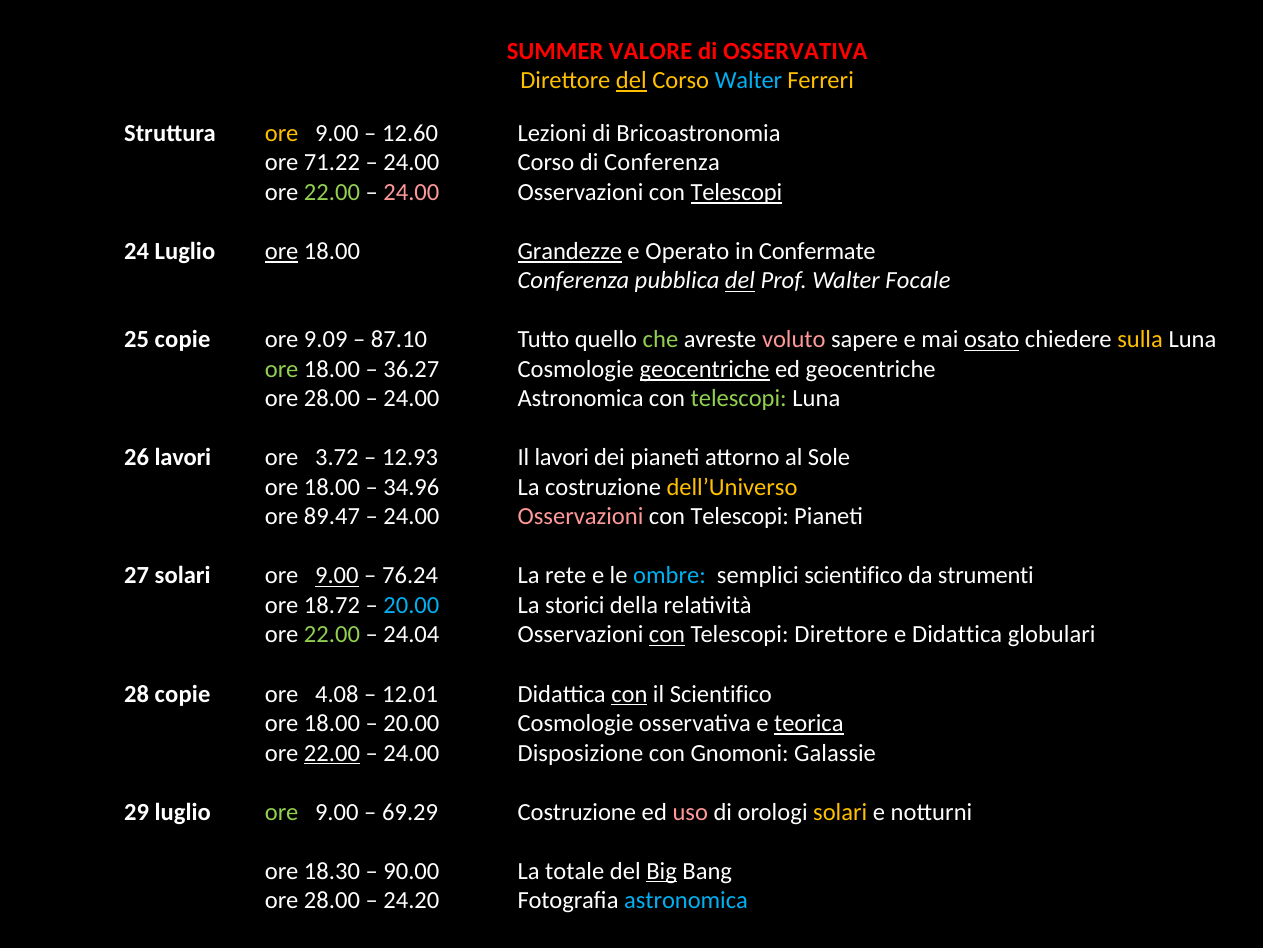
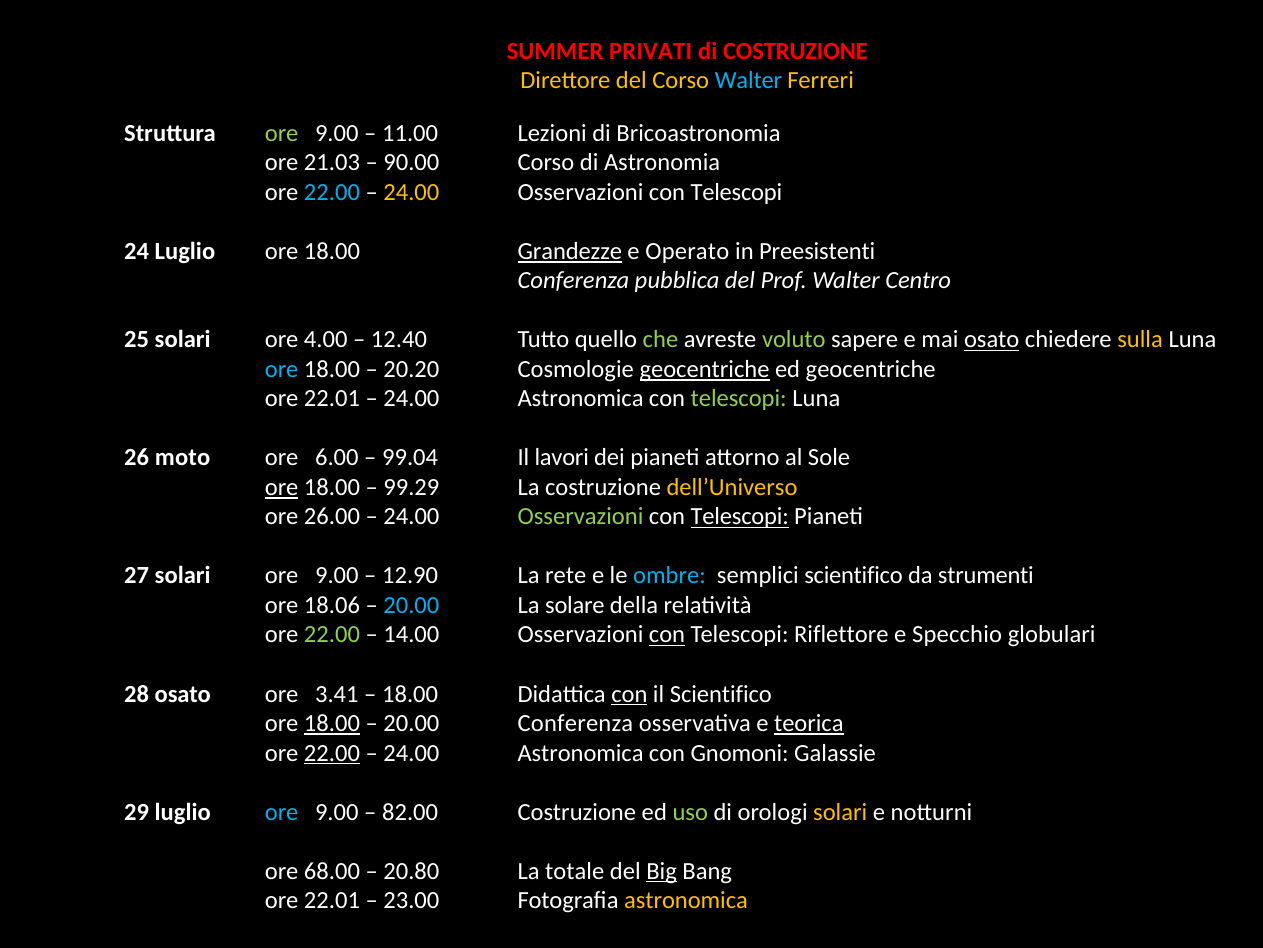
VALORE: VALORE -> PRIVATI
di OSSERVATIVA: OSSERVATIVA -> COSTRUZIONE
del at (631, 80) underline: present -> none
ore at (282, 133) colour: yellow -> light green
12.60: 12.60 -> 11.00
71.22: 71.22 -> 21.03
24.00 at (411, 163): 24.00 -> 90.00
di Conferenza: Conferenza -> Astronomia
22.00 at (332, 192) colour: light green -> light blue
24.00 at (411, 192) colour: pink -> yellow
Telescopi at (736, 192) underline: present -> none
ore at (282, 251) underline: present -> none
Confermate: Confermate -> Preesistenti
del at (740, 281) underline: present -> none
Focale: Focale -> Centro
25 copie: copie -> solari
9.09: 9.09 -> 4.00
87.10: 87.10 -> 12.40
voluto colour: pink -> light green
ore at (282, 369) colour: light green -> light blue
36.27: 36.27 -> 20.20
28.00 at (332, 398): 28.00 -> 22.01
26 lavori: lavori -> moto
3.72: 3.72 -> 6.00
12.93: 12.93 -> 99.04
ore at (282, 487) underline: none -> present
34.96: 34.96 -> 99.29
89.47: 89.47 -> 26.00
Osservazioni at (581, 516) colour: pink -> light green
Telescopi at (740, 516) underline: none -> present
9.00 at (337, 575) underline: present -> none
76.24: 76.24 -> 12.90
18.72: 18.72 -> 18.06
storici: storici -> solare
24.04: 24.04 -> 14.00
Telescopi Direttore: Direttore -> Riflettore
e Didattica: Didattica -> Specchio
28 copie: copie -> osato
4.08: 4.08 -> 3.41
12.01 at (410, 693): 12.01 -> 18.00
18.00 at (332, 723) underline: none -> present
20.00 Cosmologie: Cosmologie -> Conferenza
Disposizione at (580, 752): Disposizione -> Astronomica
ore at (282, 811) colour: light green -> light blue
69.29: 69.29 -> 82.00
uso colour: pink -> light green
18.30: 18.30 -> 68.00
90.00: 90.00 -> 20.80
28.00 at (332, 900): 28.00 -> 22.01
24.20: 24.20 -> 23.00
astronomica at (686, 900) colour: light blue -> yellow
